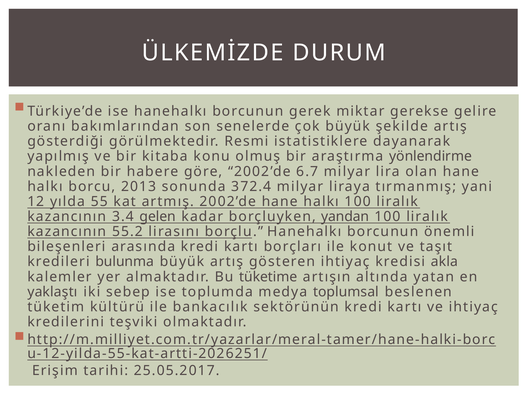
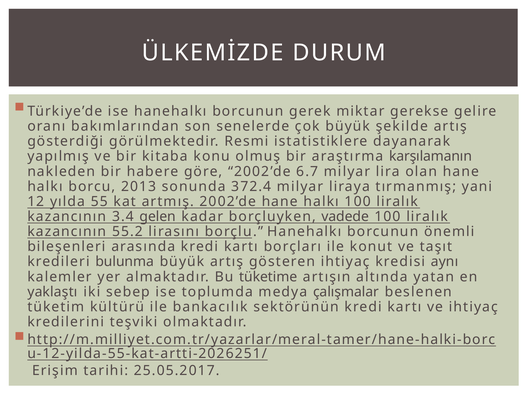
yönlendirme: yönlendirme -> karşılamanın
yandan: yandan -> vadede
akla: akla -> aynı
toplumsal: toplumsal -> çalışmalar
